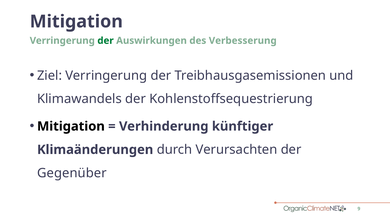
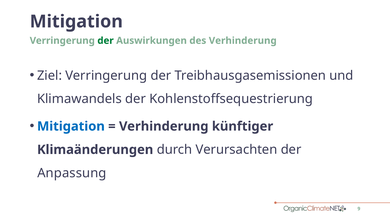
des Verbesserung: Verbesserung -> Verhinderung
Mitigation at (71, 127) colour: black -> blue
Gegenüber: Gegenüber -> Anpassung
